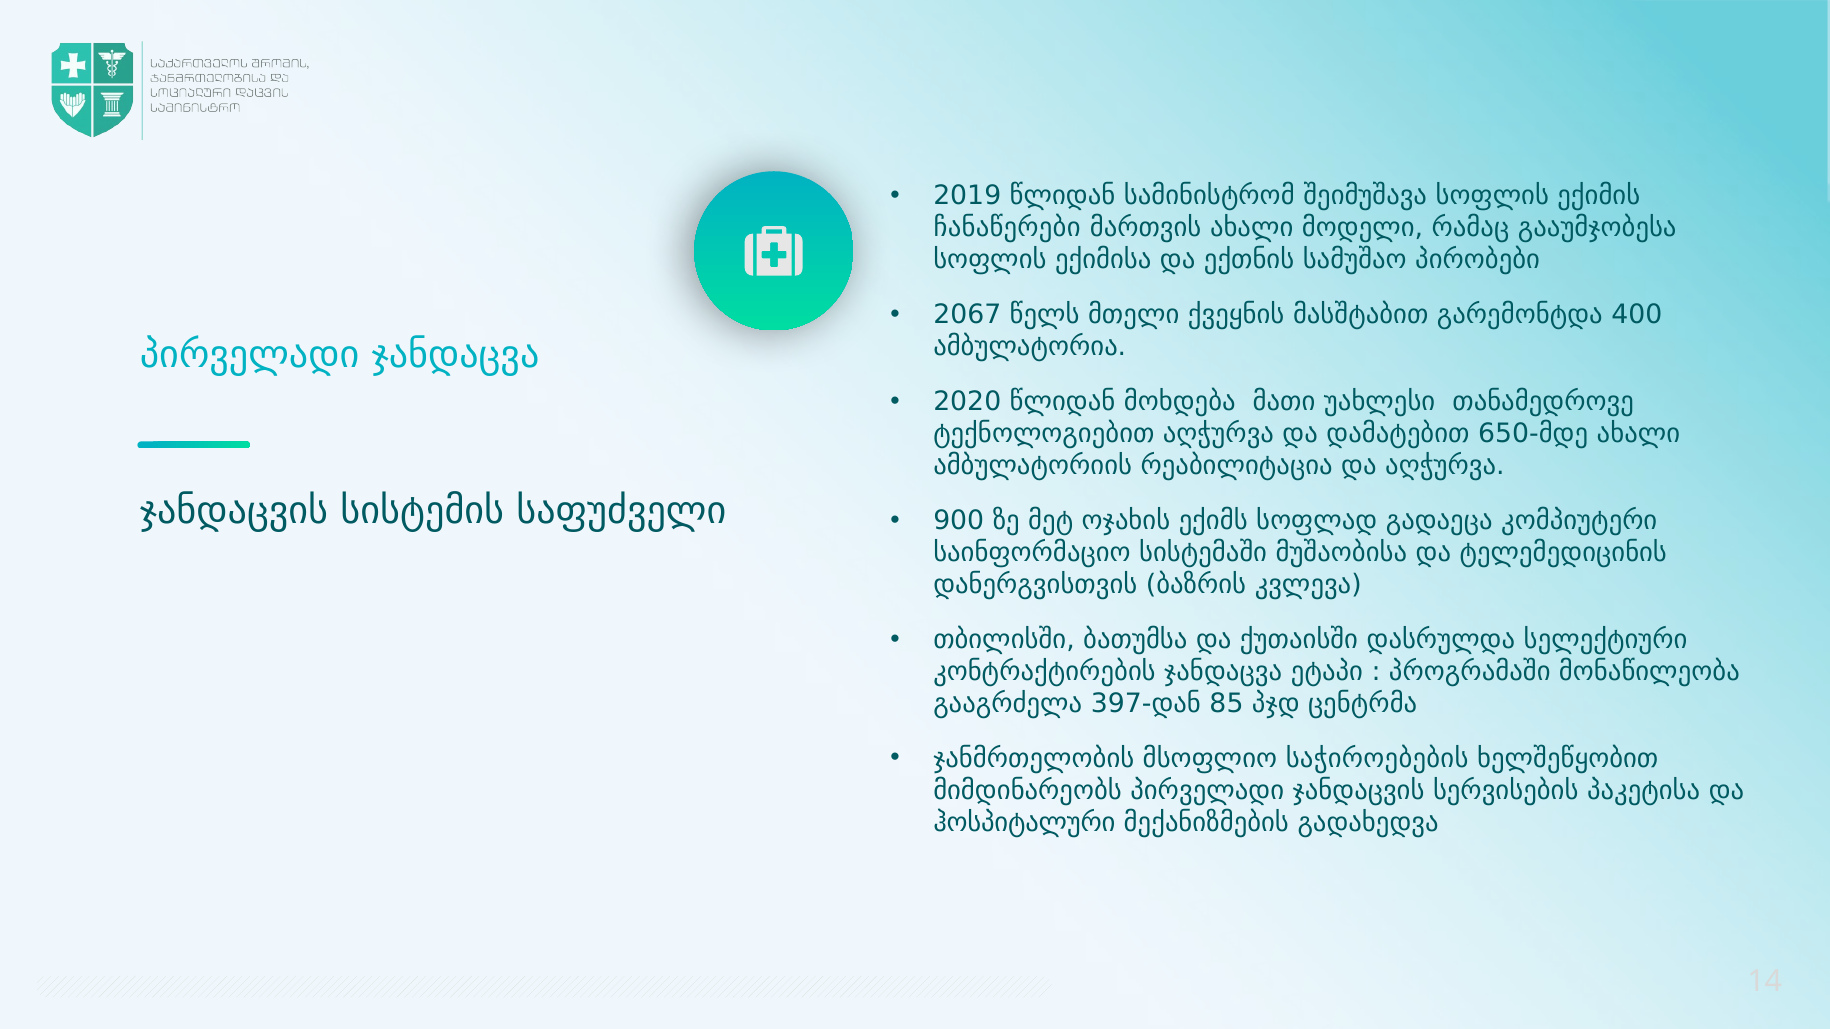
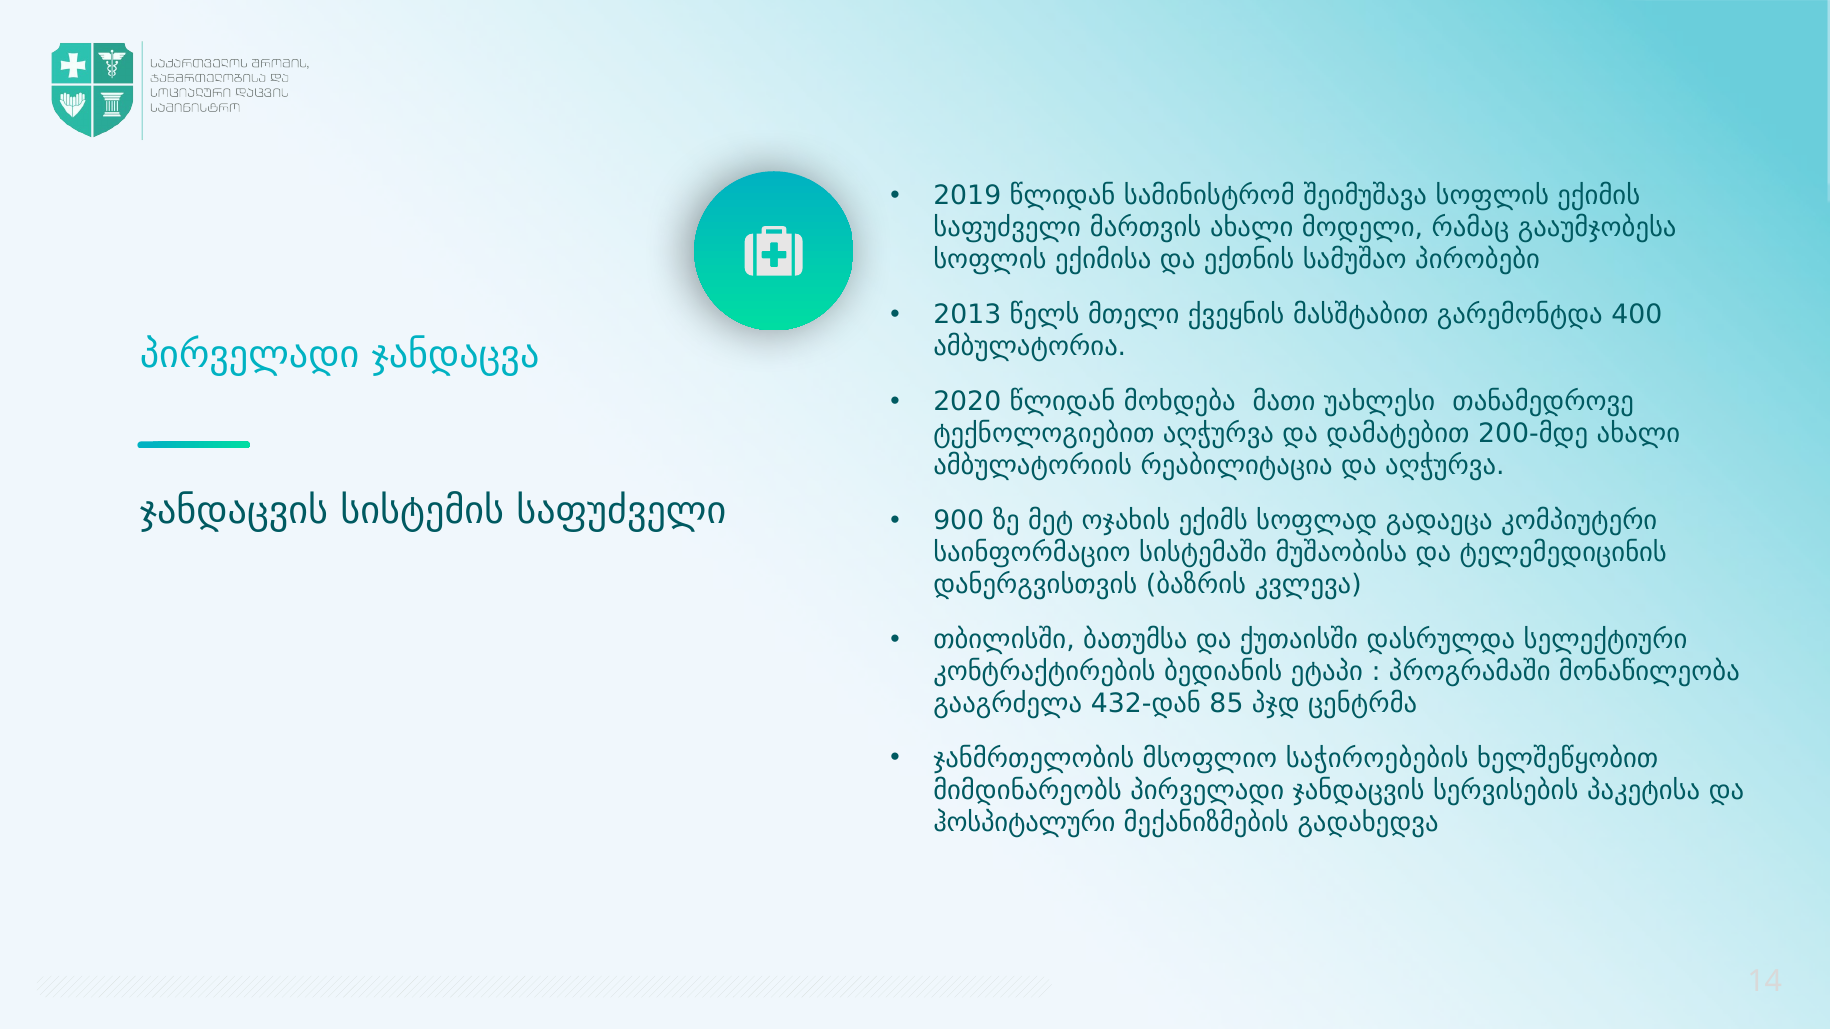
ჩანაწერები at (1007, 228): ჩანაწერები -> საფუძველი
2067: 2067 -> 2013
650-მდე: 650-მდე -> 200-მდე
კონტრაქტირების ჯანდაცვა: ჯანდაცვა -> ბედიანის
397-დან: 397-დან -> 432-დან
